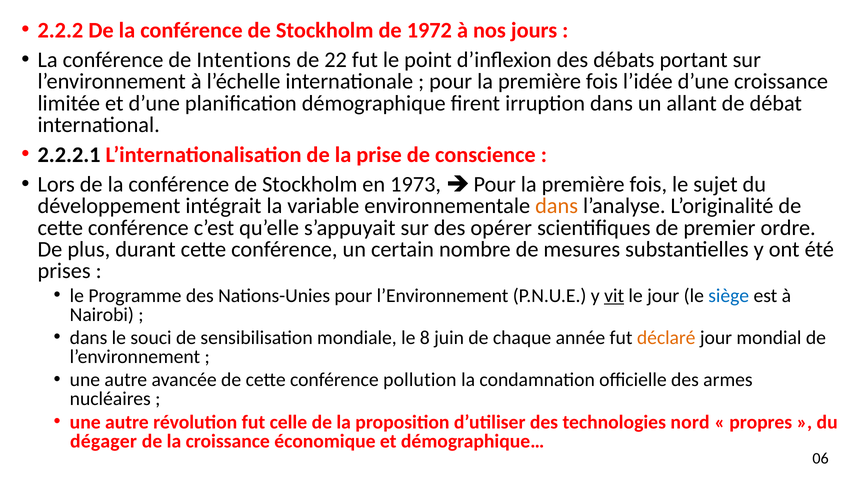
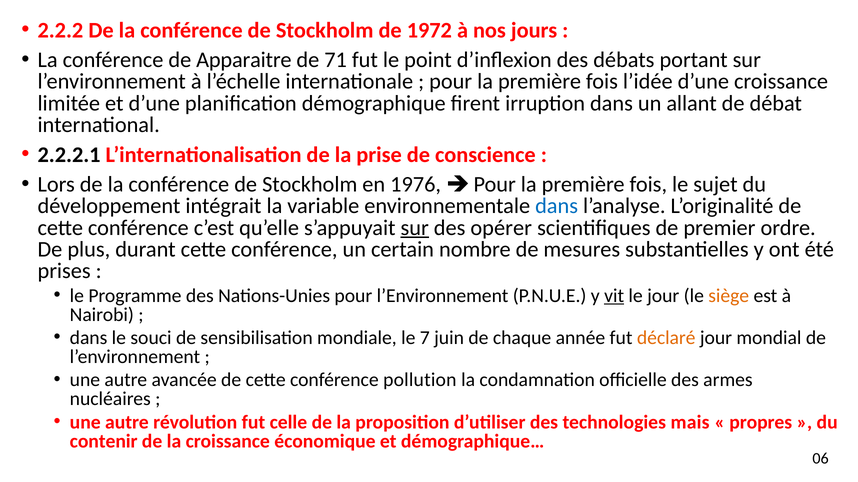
Intentions: Intentions -> Apparaitre
22: 22 -> 71
1973: 1973 -> 1976
dans at (557, 206) colour: orange -> blue
sur at (415, 228) underline: none -> present
siège colour: blue -> orange
8: 8 -> 7
nord: nord -> mais
dégager: dégager -> contenir
